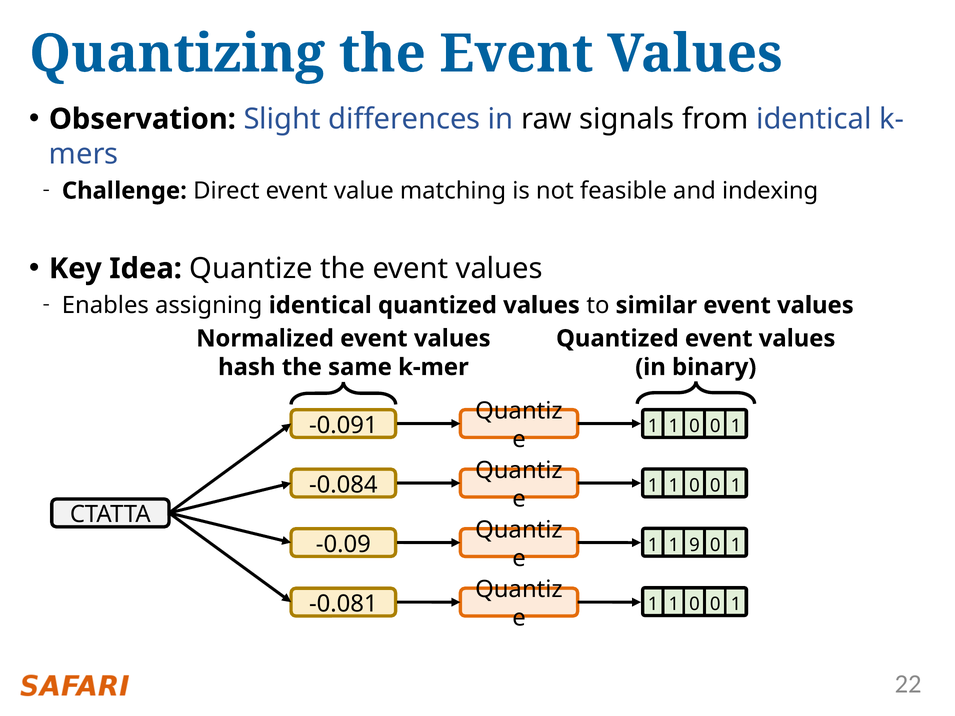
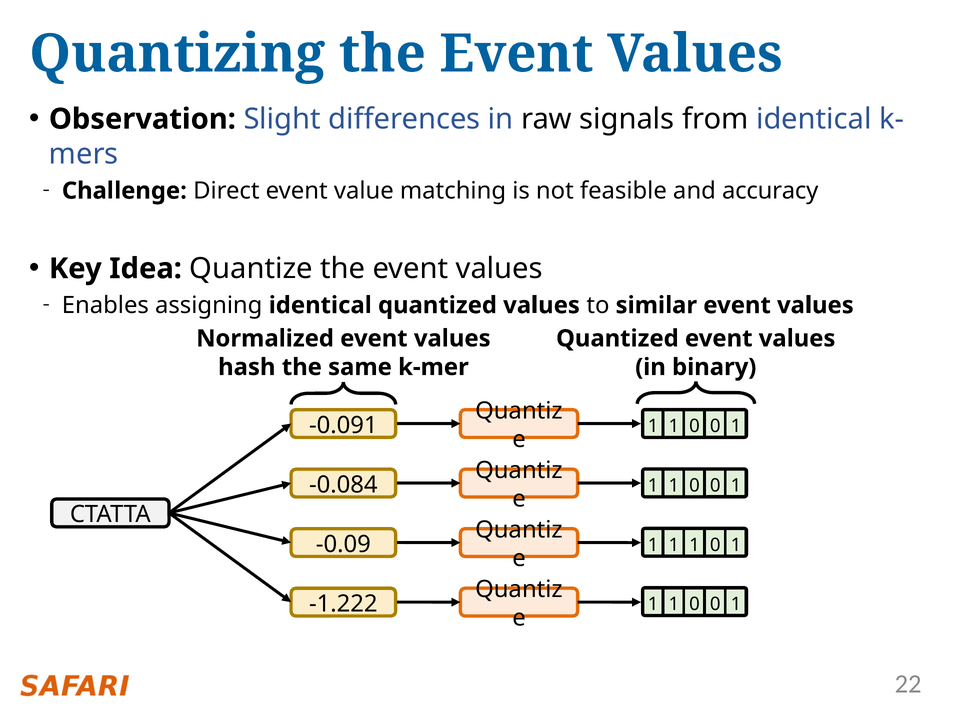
indexing: indexing -> accuracy
9 at (695, 545): 9 -> 1
-0.081: -0.081 -> -1.222
